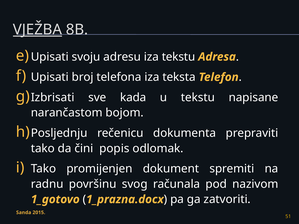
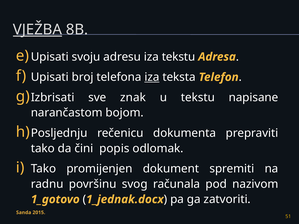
iza at (152, 77) underline: none -> present
kada: kada -> znak
1_prazna.docx: 1_prazna.docx -> 1_jednak.docx
